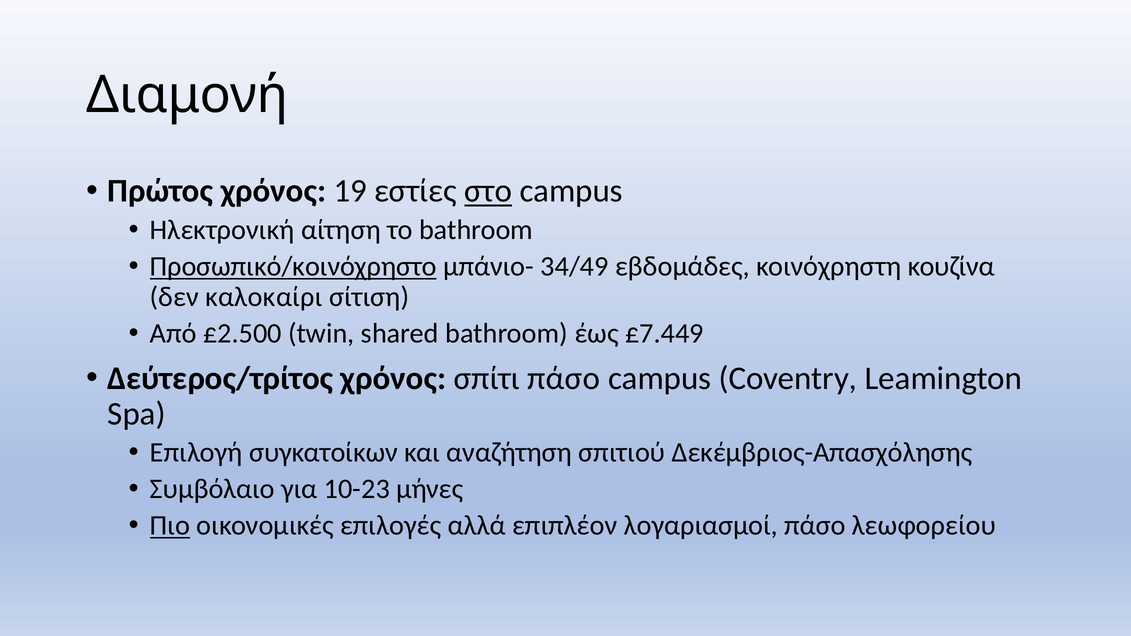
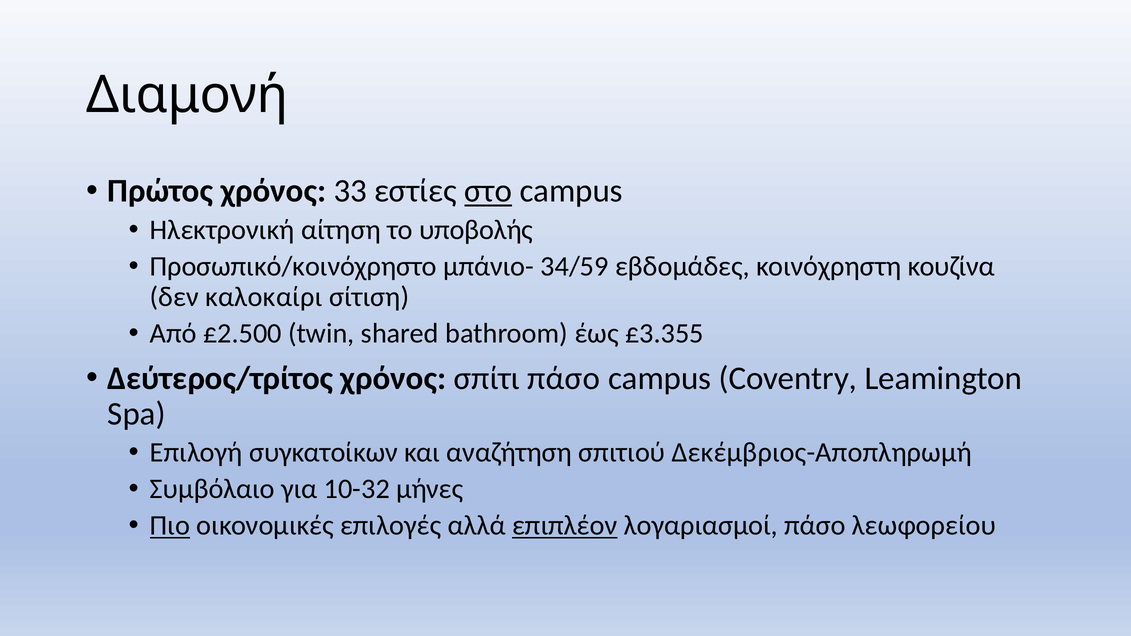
19: 19 -> 33
το bathroom: bathroom -> υποβολής
Προσωπικό/κοινόχρηστο underline: present -> none
34/49: 34/49 -> 34/59
£7.449: £7.449 -> £3.355
Δεκέμβριος-Απασχόλησης: Δεκέμβριος-Απασχόλησης -> Δεκέμβριος-Αποπληρωμή
10-23: 10-23 -> 10-32
επιπλέον underline: none -> present
